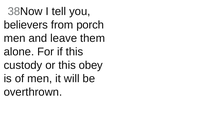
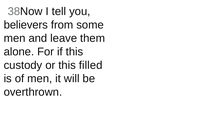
porch: porch -> some
obey: obey -> filled
